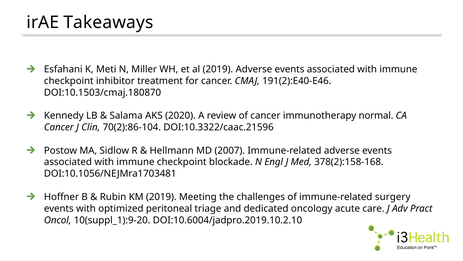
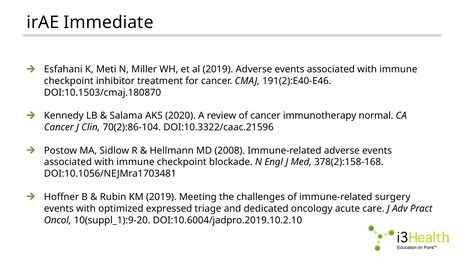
Takeaways: Takeaways -> Immediate
2007: 2007 -> 2008
peritoneal: peritoneal -> expressed
